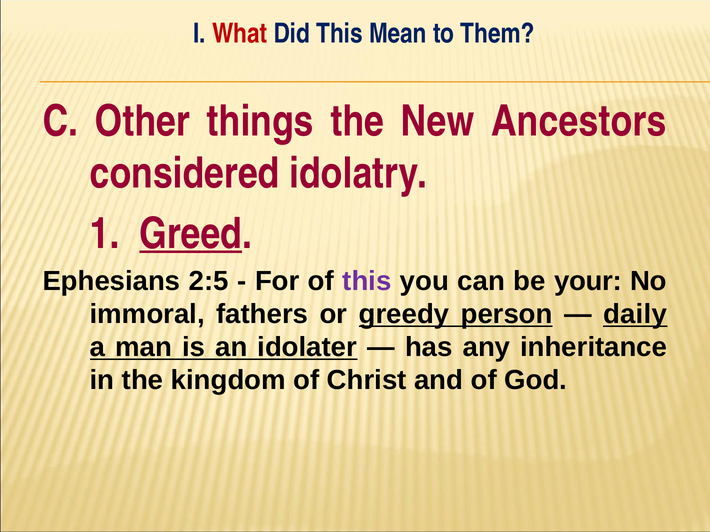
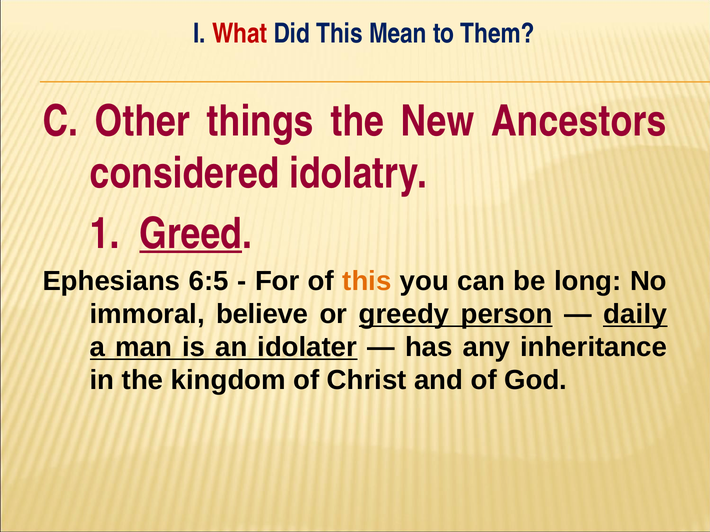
2:5: 2:5 -> 6:5
this at (367, 281) colour: purple -> orange
your: your -> long
fathers: fathers -> believe
